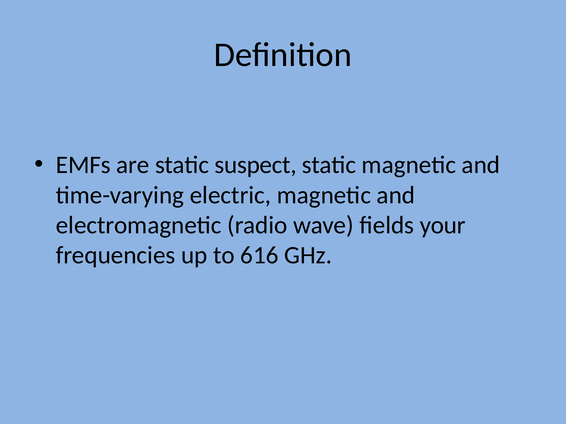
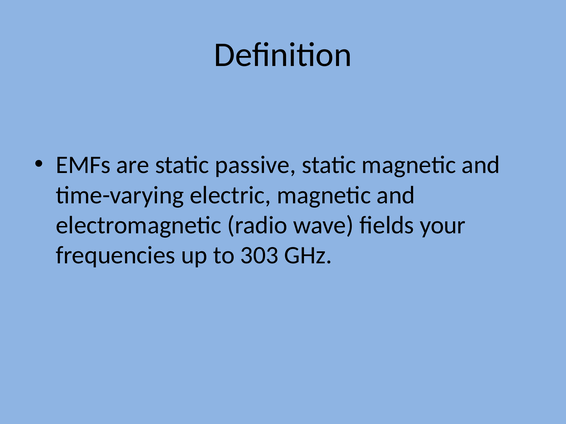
suspect: suspect -> passive
616: 616 -> 303
